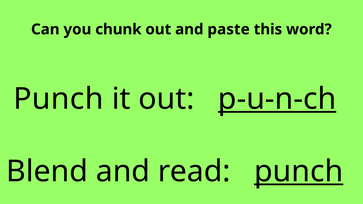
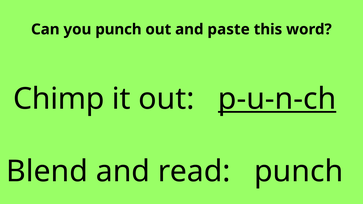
you chunk: chunk -> punch
Punch at (58, 99): Punch -> Chimp
punch at (299, 172) underline: present -> none
